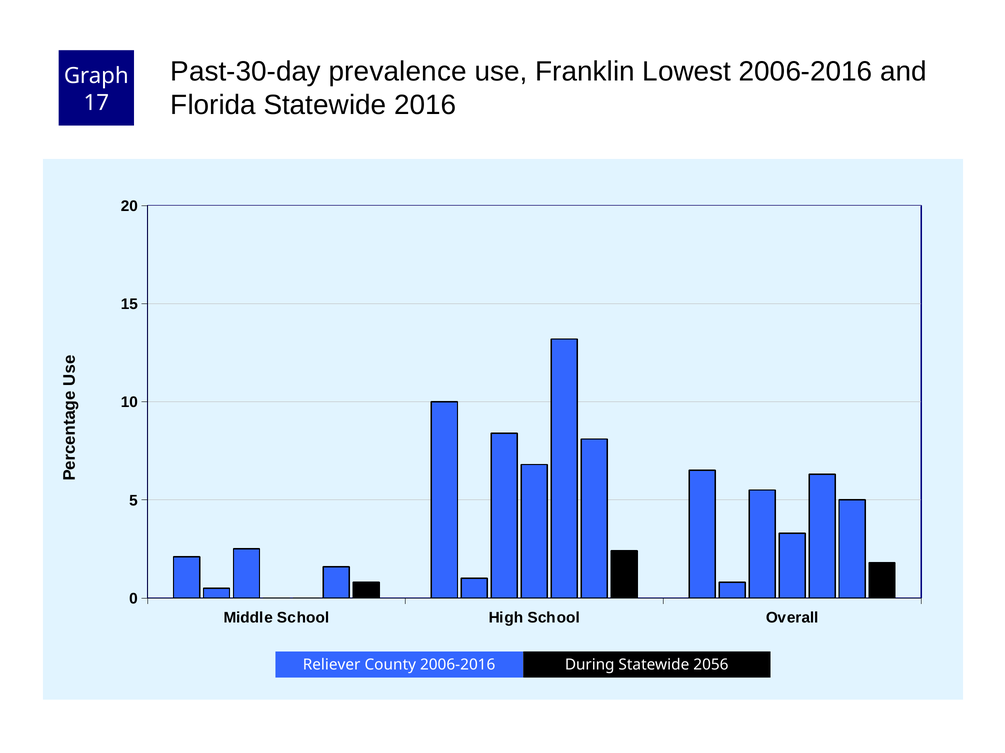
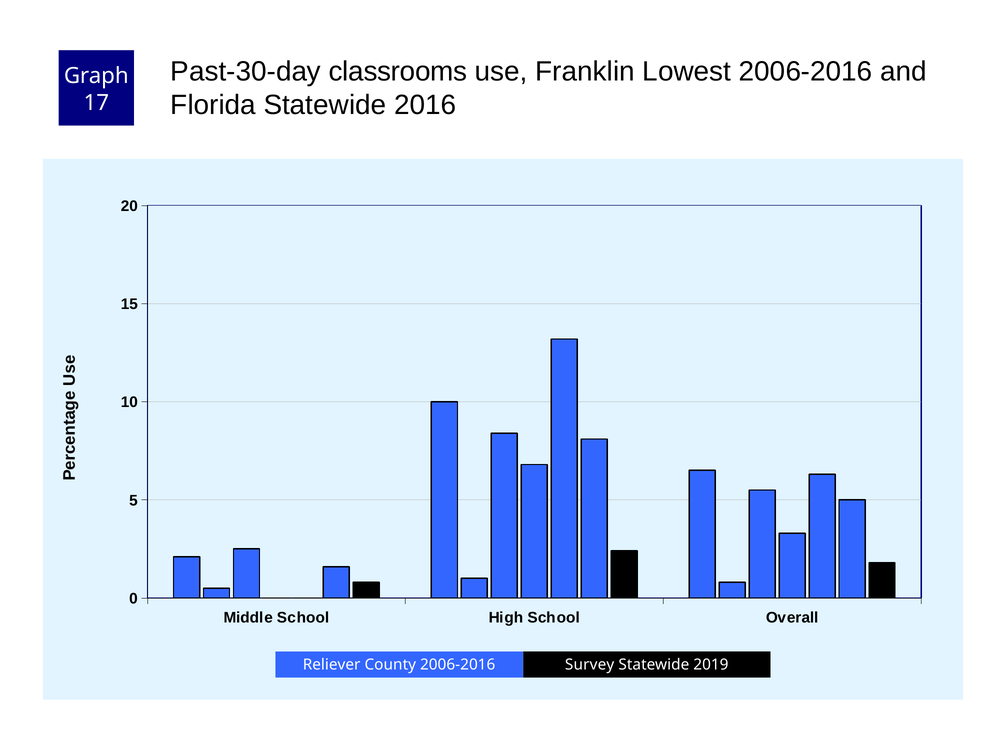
prevalence: prevalence -> classrooms
During: During -> Survey
2056: 2056 -> 2019
